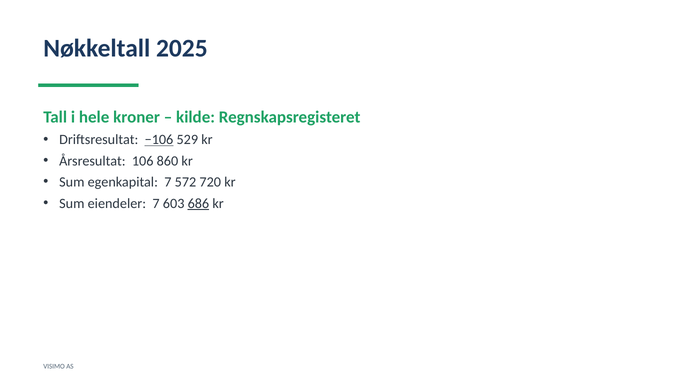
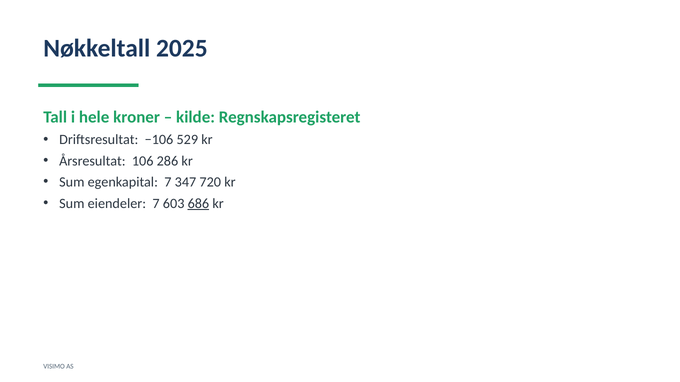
−106 underline: present -> none
860: 860 -> 286
572: 572 -> 347
